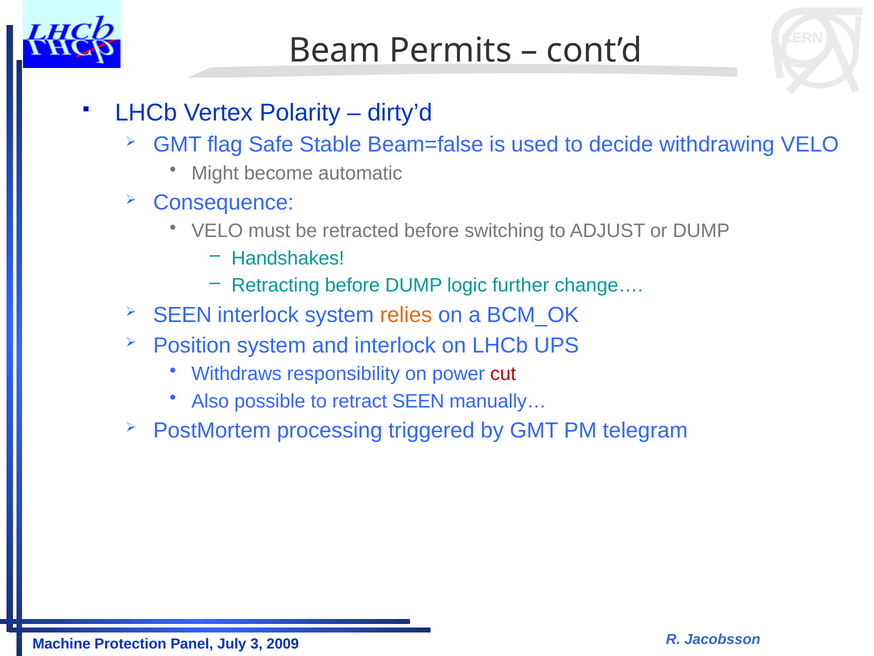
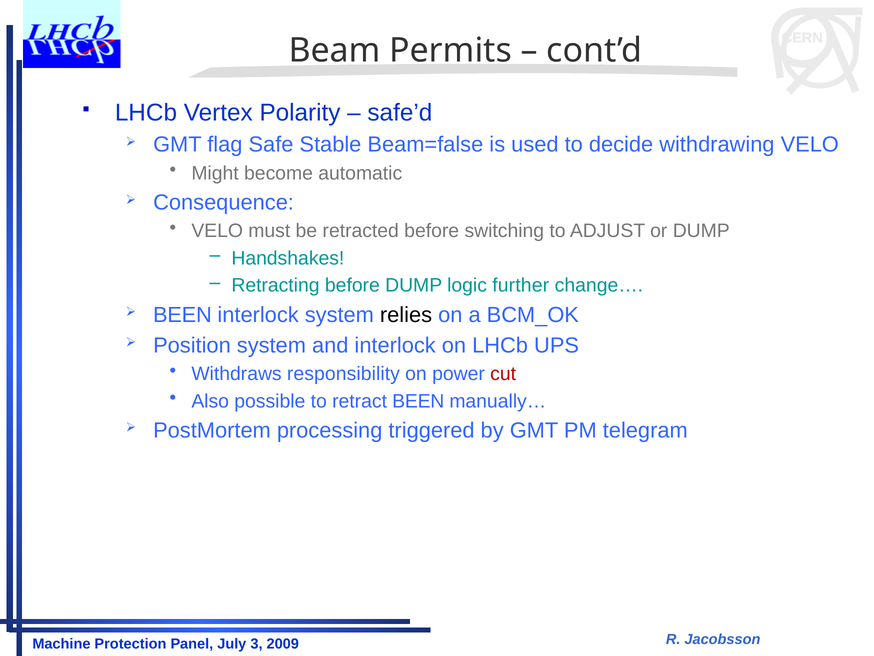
dirty’d: dirty’d -> safe’d
SEEN at (182, 315): SEEN -> BEEN
relies colour: orange -> black
retract SEEN: SEEN -> BEEN
